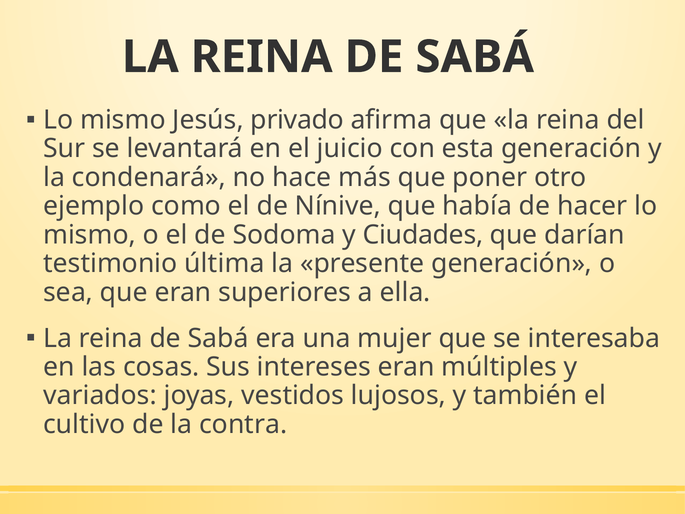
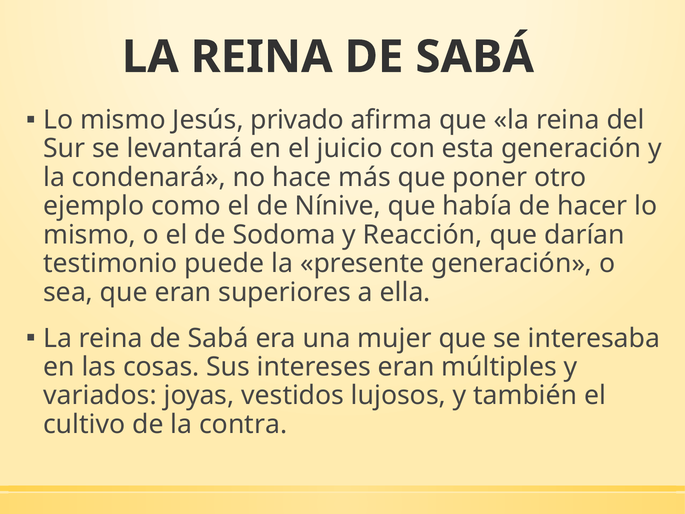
Ciudades: Ciudades -> Reacción
última: última -> puede
